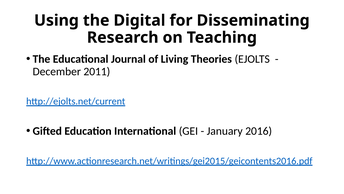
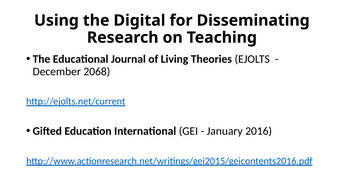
2011: 2011 -> 2068
